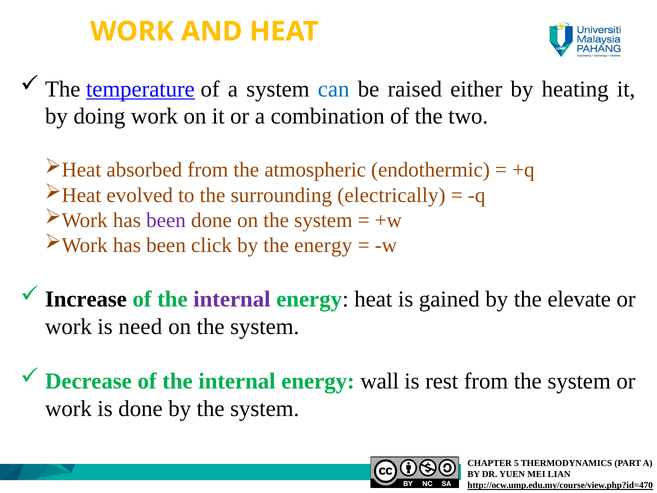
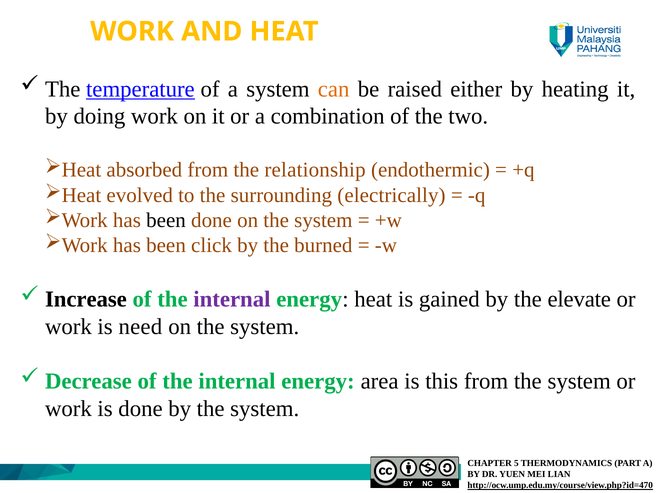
can colour: blue -> orange
atmospheric: atmospheric -> relationship
been at (166, 220) colour: purple -> black
the energy: energy -> burned
wall: wall -> area
rest: rest -> this
